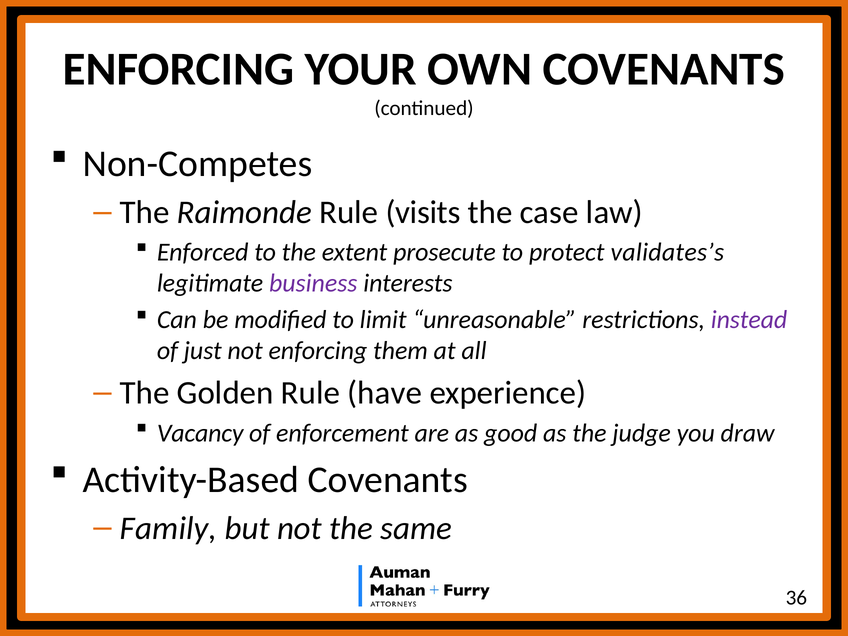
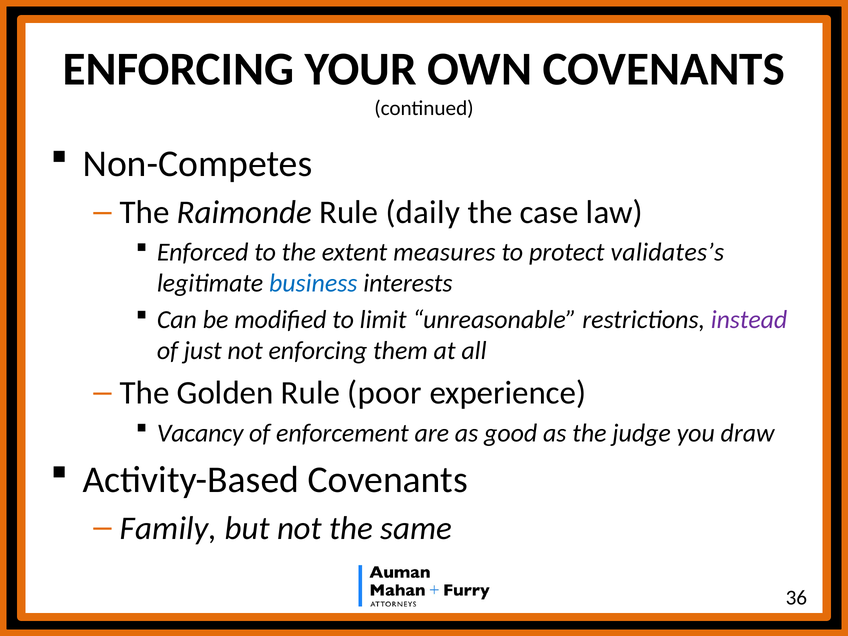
visits: visits -> daily
prosecute: prosecute -> measures
business colour: purple -> blue
have: have -> poor
